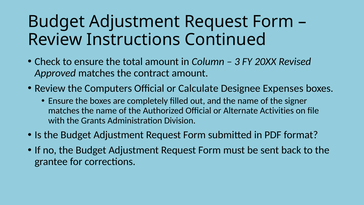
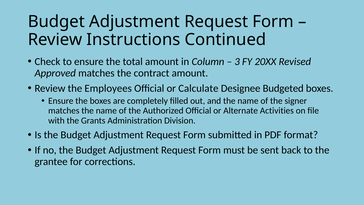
Computers: Computers -> Employees
Expenses: Expenses -> Budgeted
